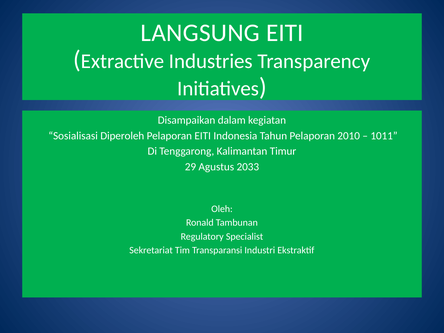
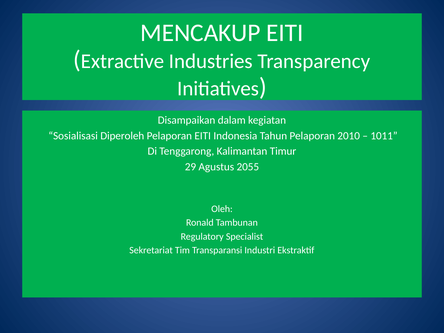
LANGSUNG: LANGSUNG -> MENCAKUP
2033: 2033 -> 2055
